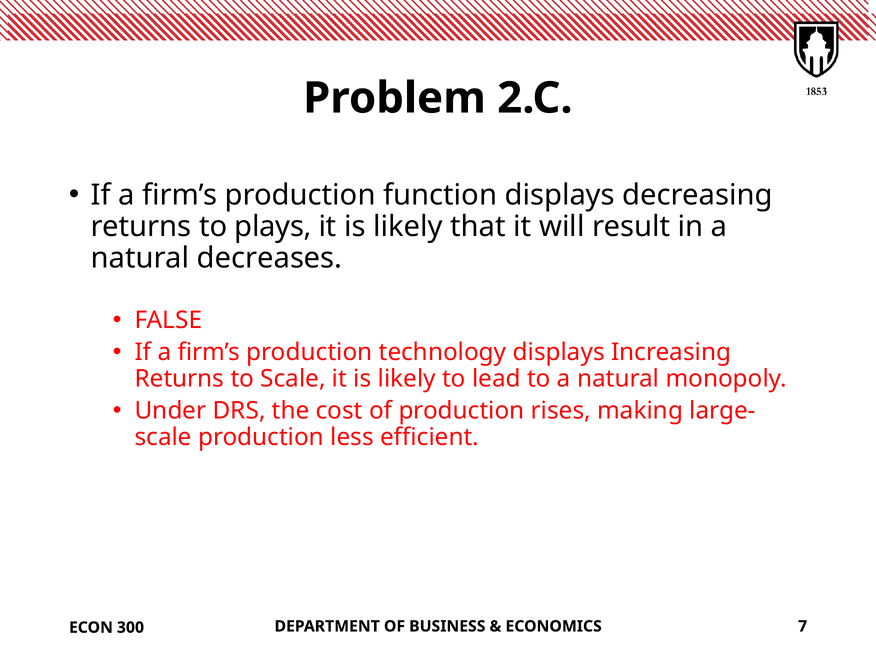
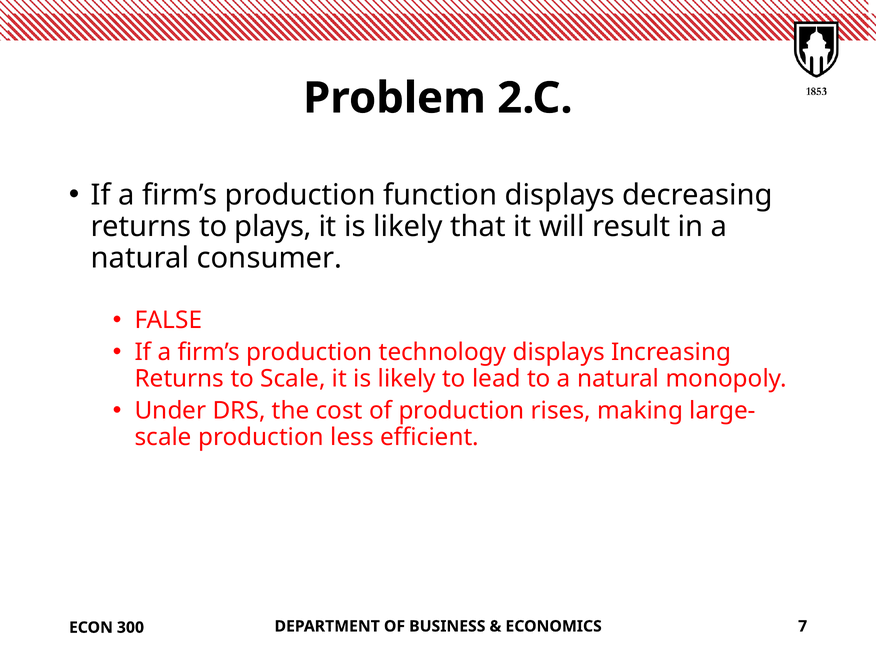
decreases: decreases -> consumer
